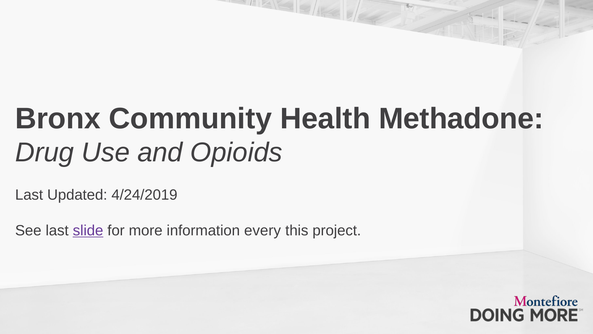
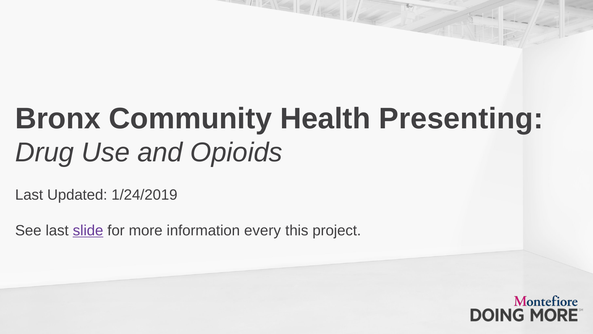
Methadone: Methadone -> Presenting
4/24/2019: 4/24/2019 -> 1/24/2019
